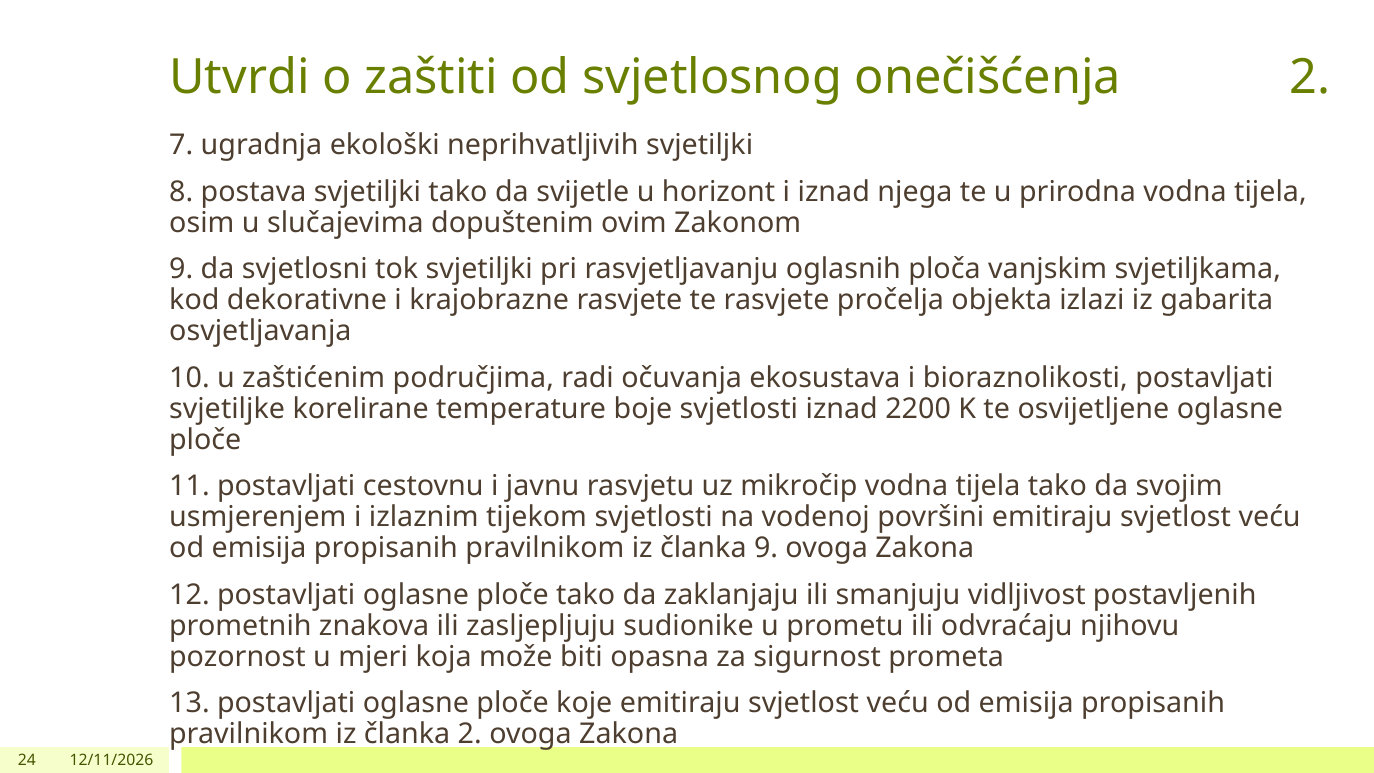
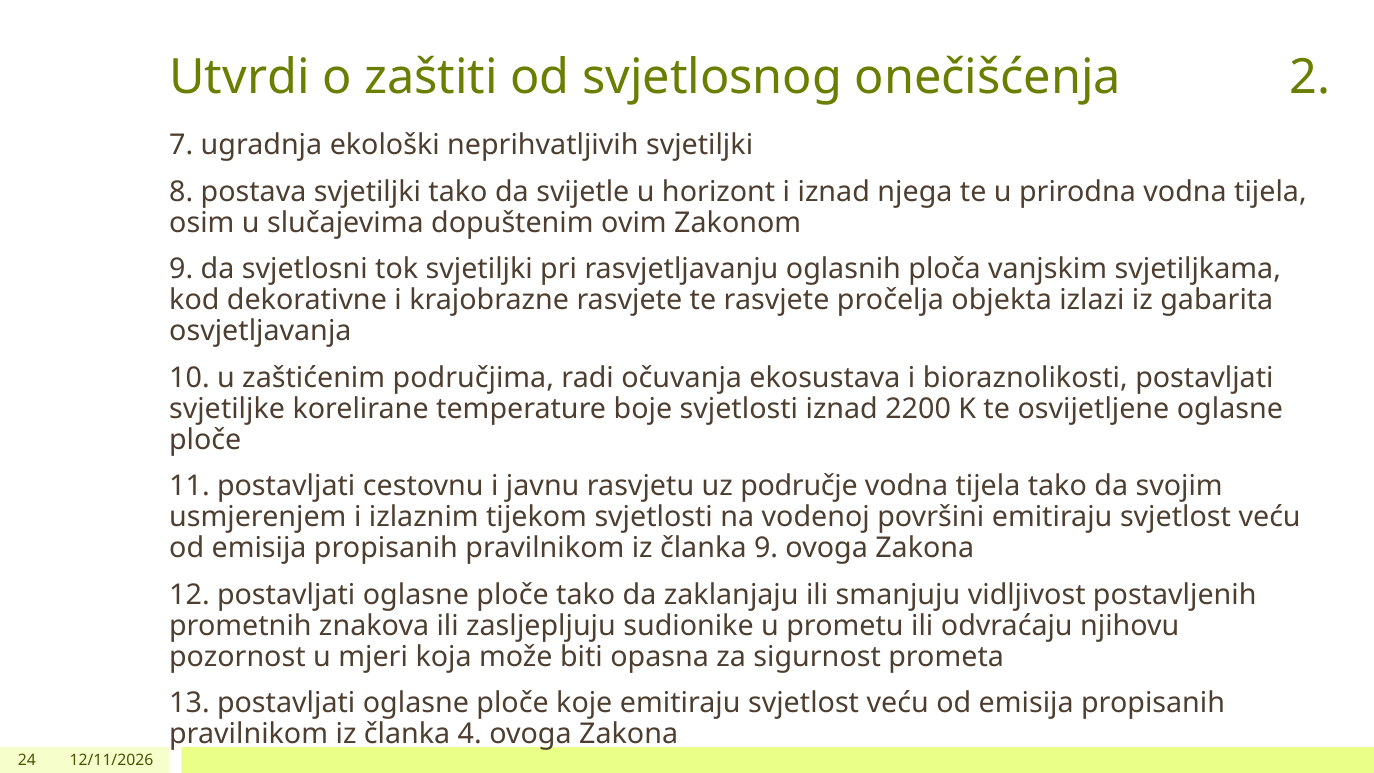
mikročip: mikročip -> područje
članka 2: 2 -> 4
